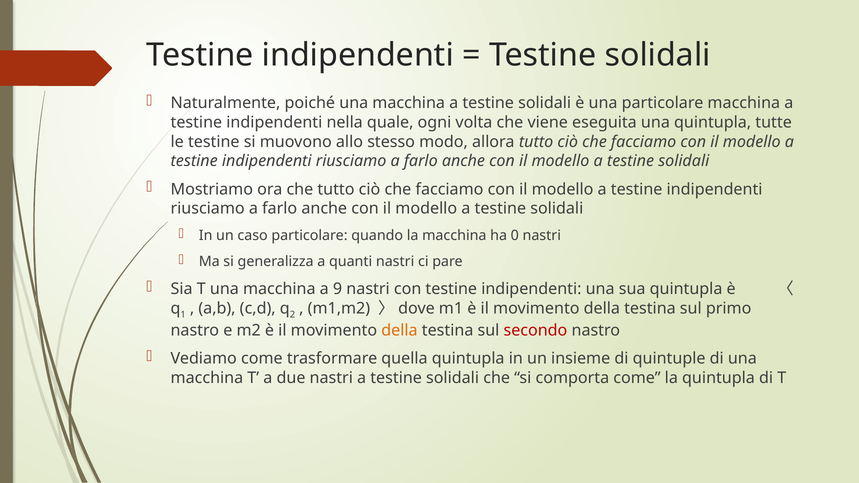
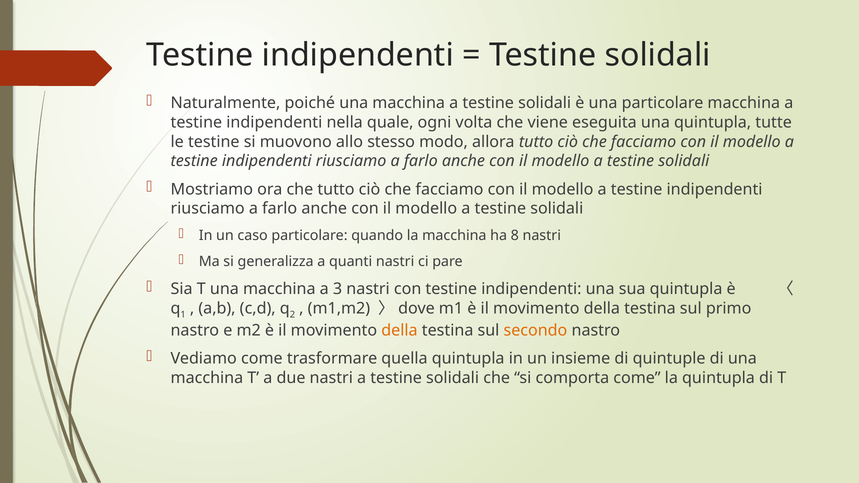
0: 0 -> 8
9: 9 -> 3
secondo colour: red -> orange
